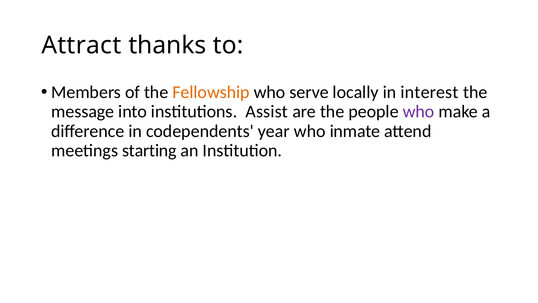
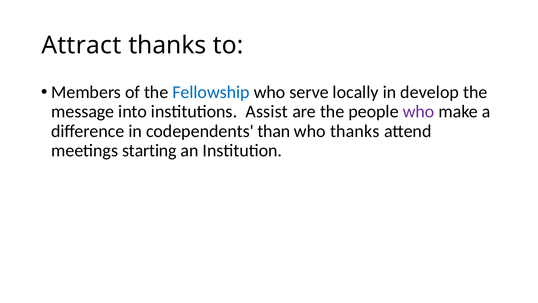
Fellowship colour: orange -> blue
interest: interest -> develop
year: year -> than
who inmate: inmate -> thanks
